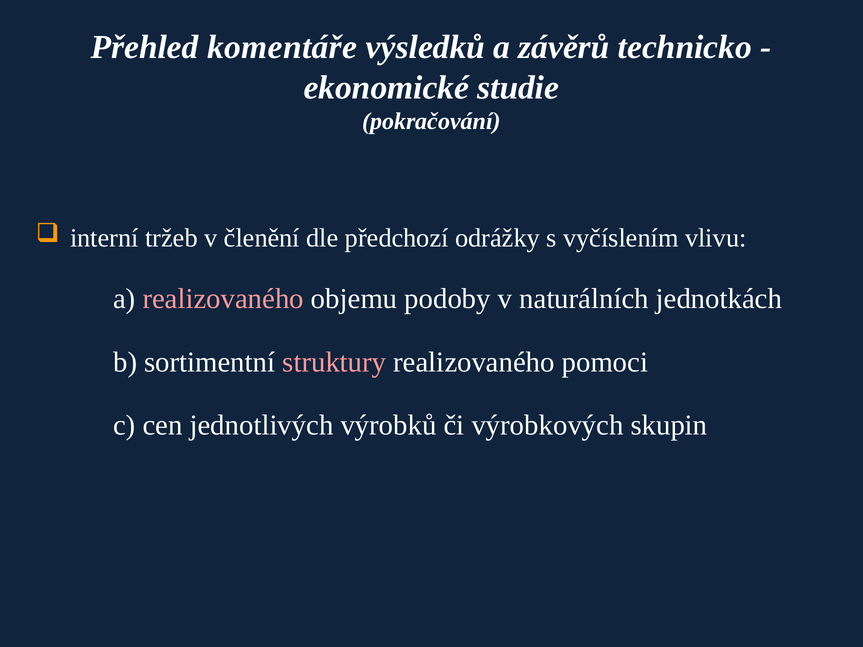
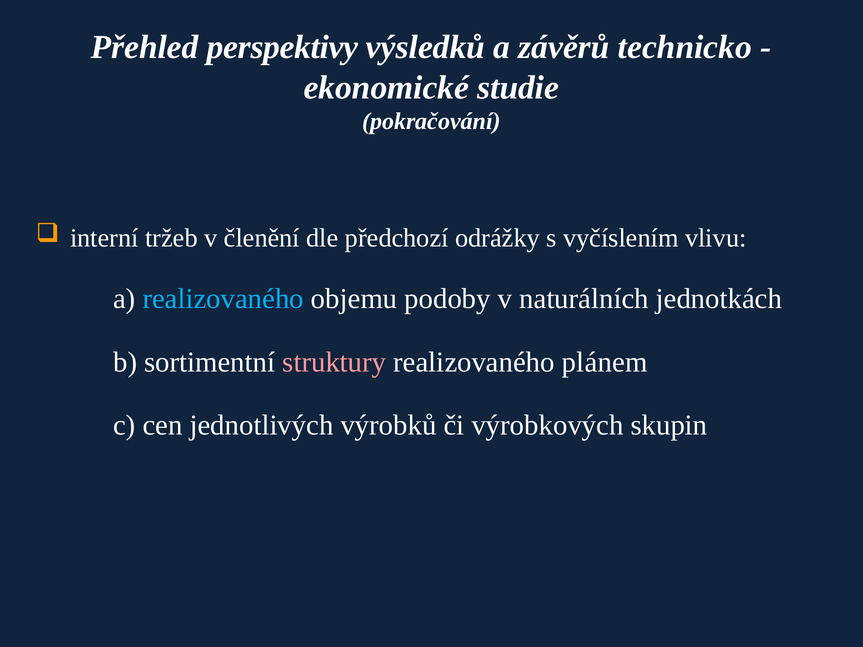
komentáře: komentáře -> perspektivy
realizovaného at (223, 299) colour: pink -> light blue
pomoci: pomoci -> plánem
